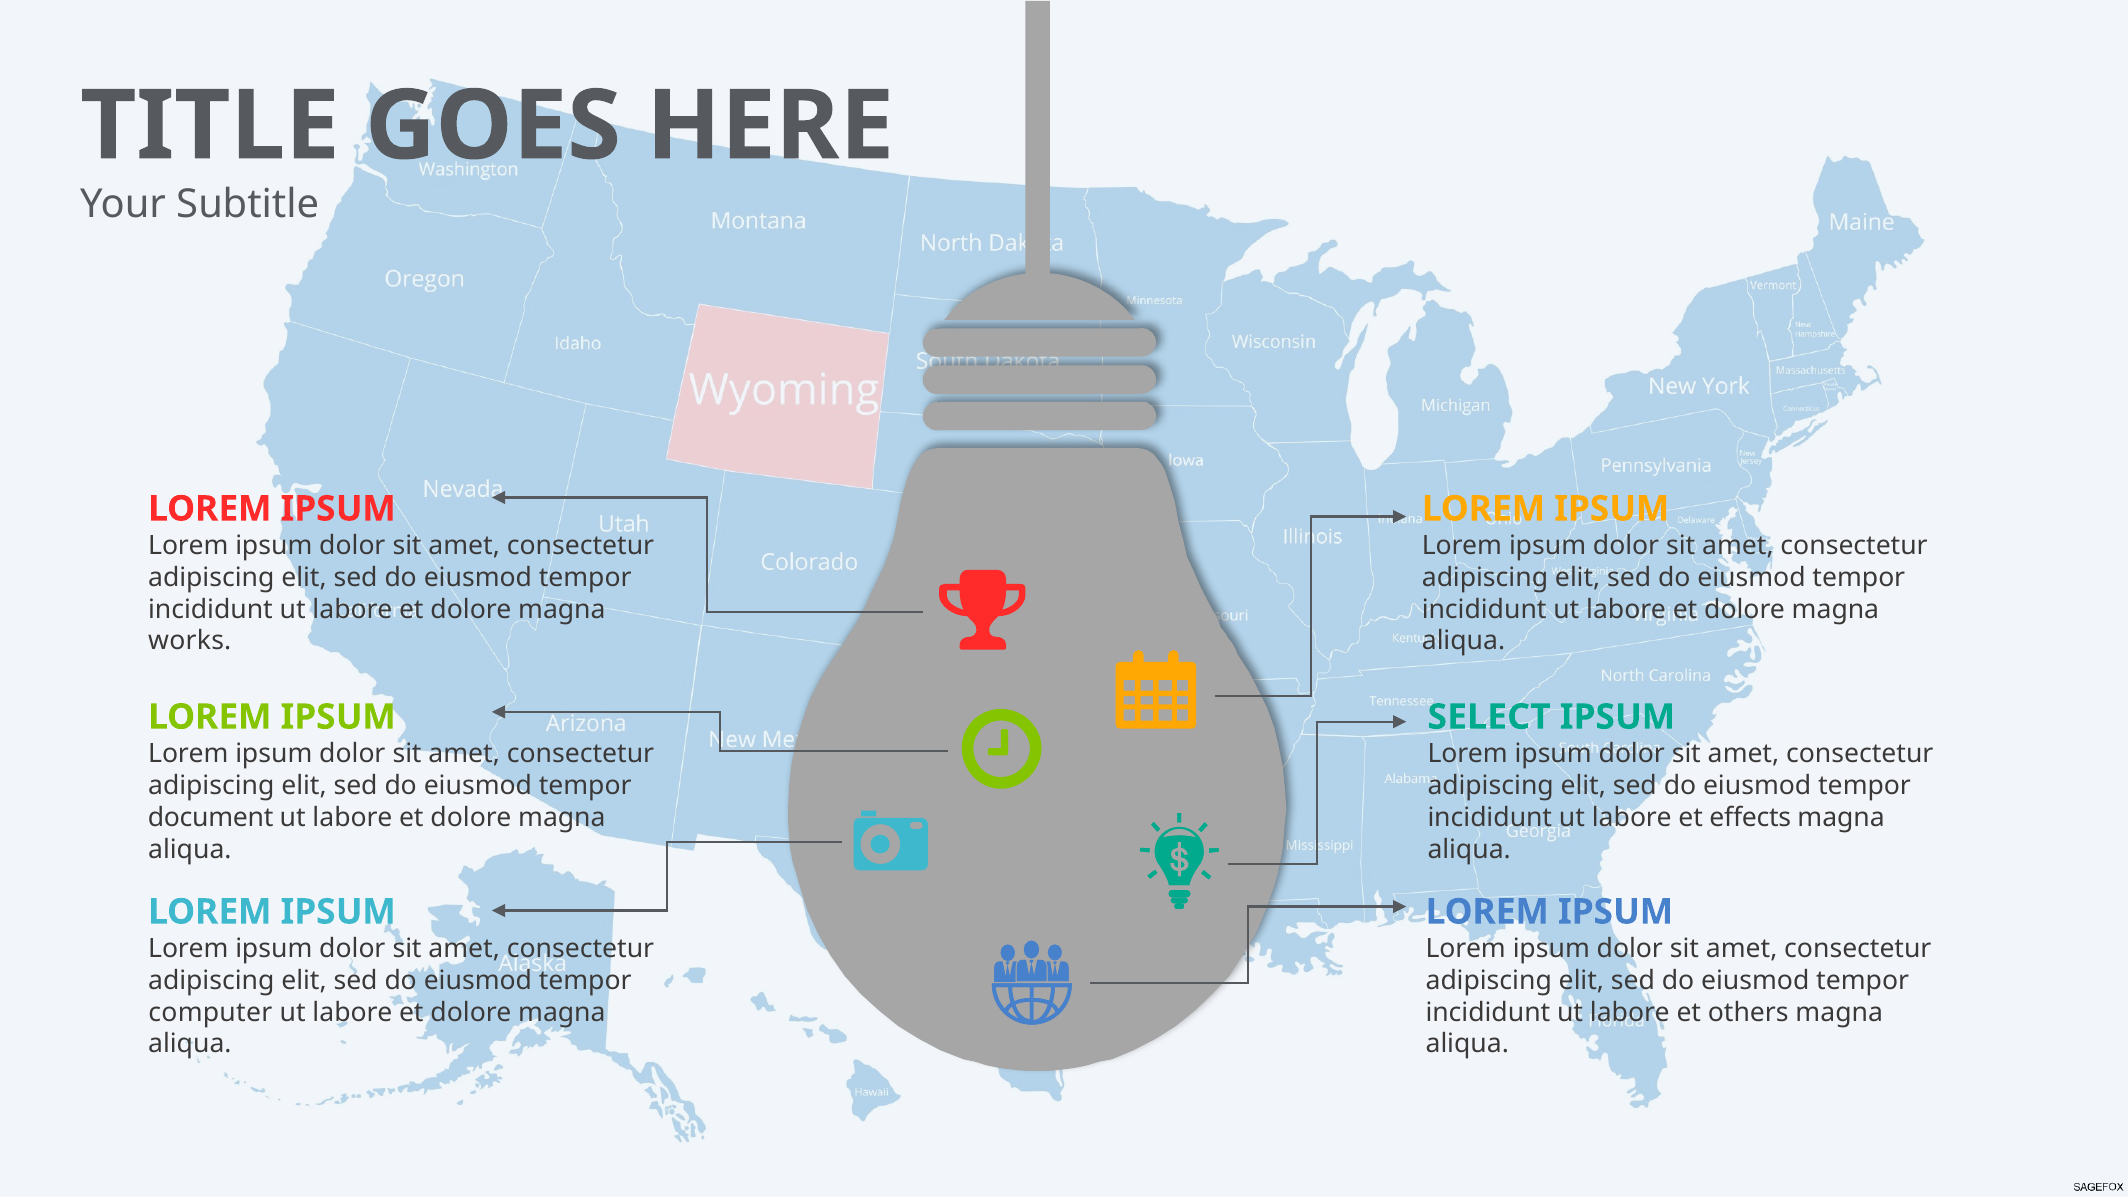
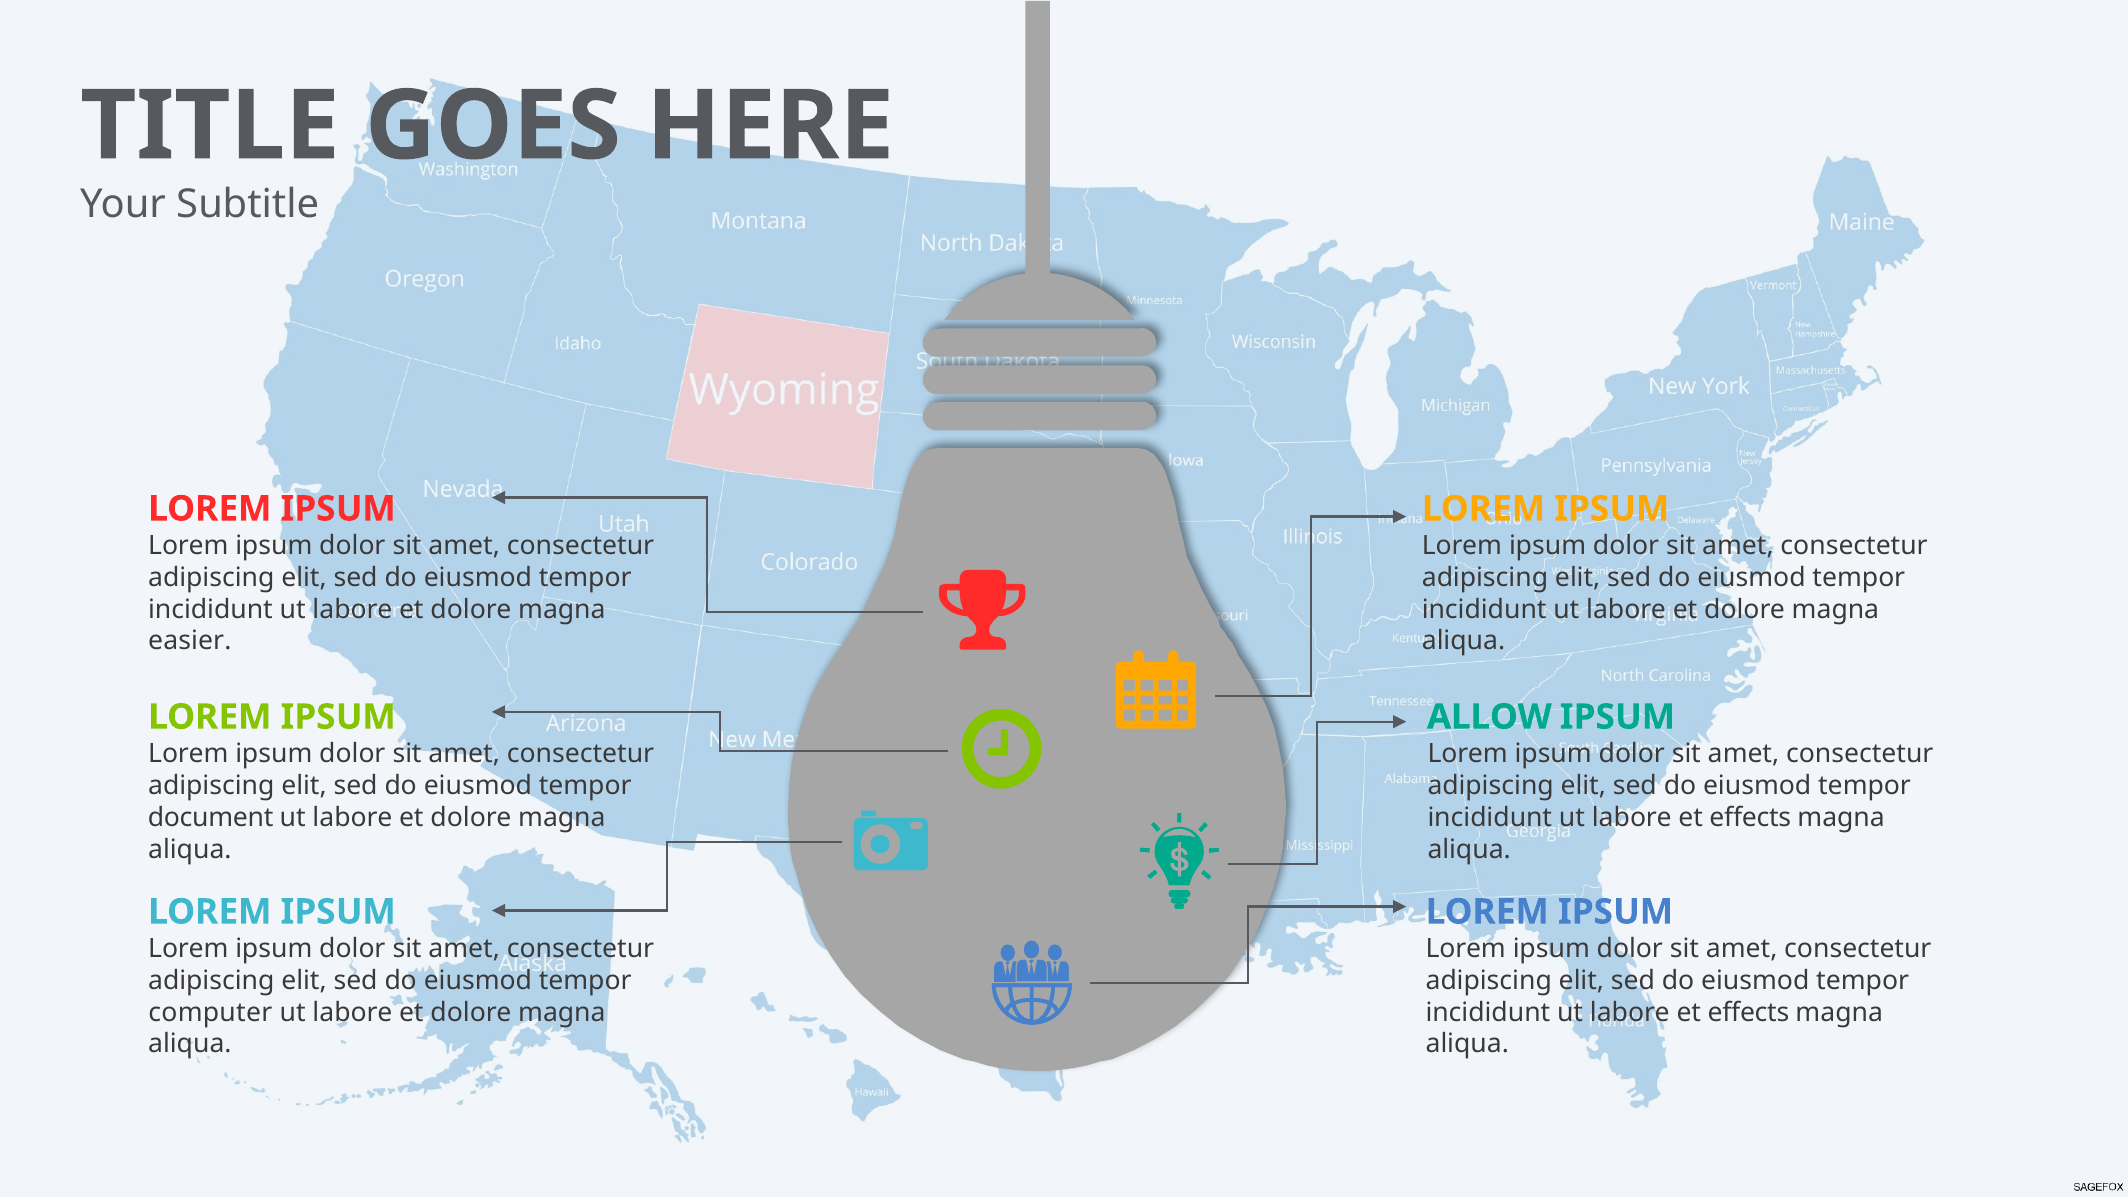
works: works -> easier
SELECT: SELECT -> ALLOW
others at (1748, 1012): others -> effects
